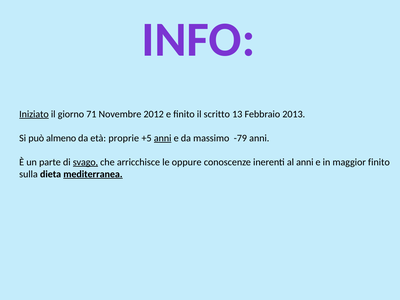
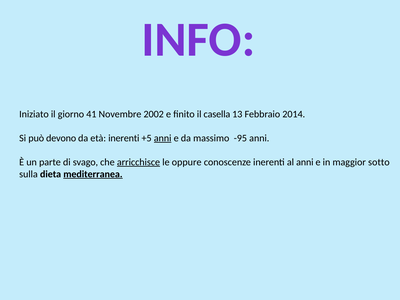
Iniziato underline: present -> none
71: 71 -> 41
2012: 2012 -> 2002
scritto: scritto -> casella
2013: 2013 -> 2014
almeno: almeno -> devono
età proprie: proprie -> inerenti
-79: -79 -> -95
svago underline: present -> none
arricchisce underline: none -> present
maggior finito: finito -> sotto
